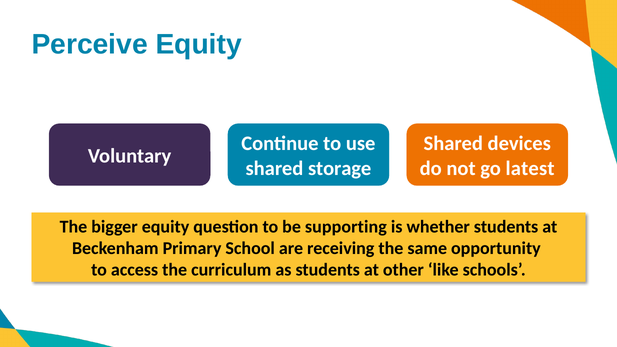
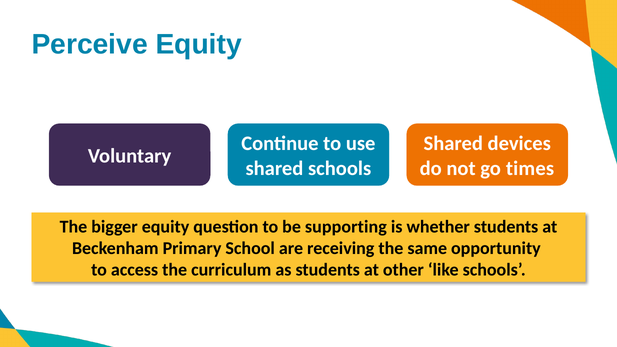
shared storage: storage -> schools
latest: latest -> times
